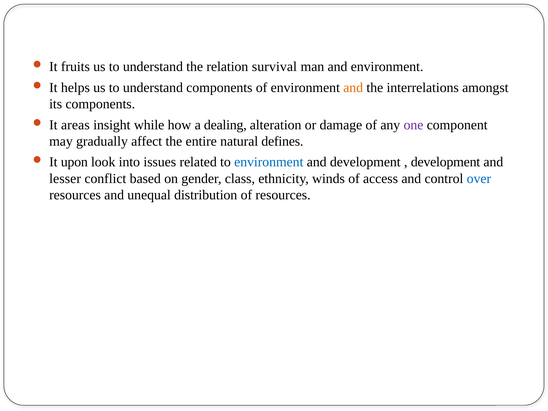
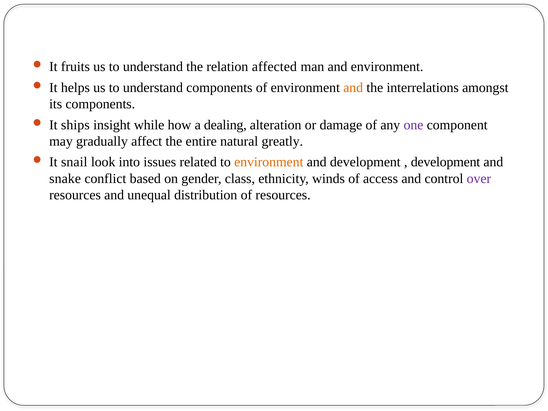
survival: survival -> affected
areas: areas -> ships
defines: defines -> greatly
upon: upon -> snail
environment at (269, 162) colour: blue -> orange
lesser: lesser -> snake
over colour: blue -> purple
